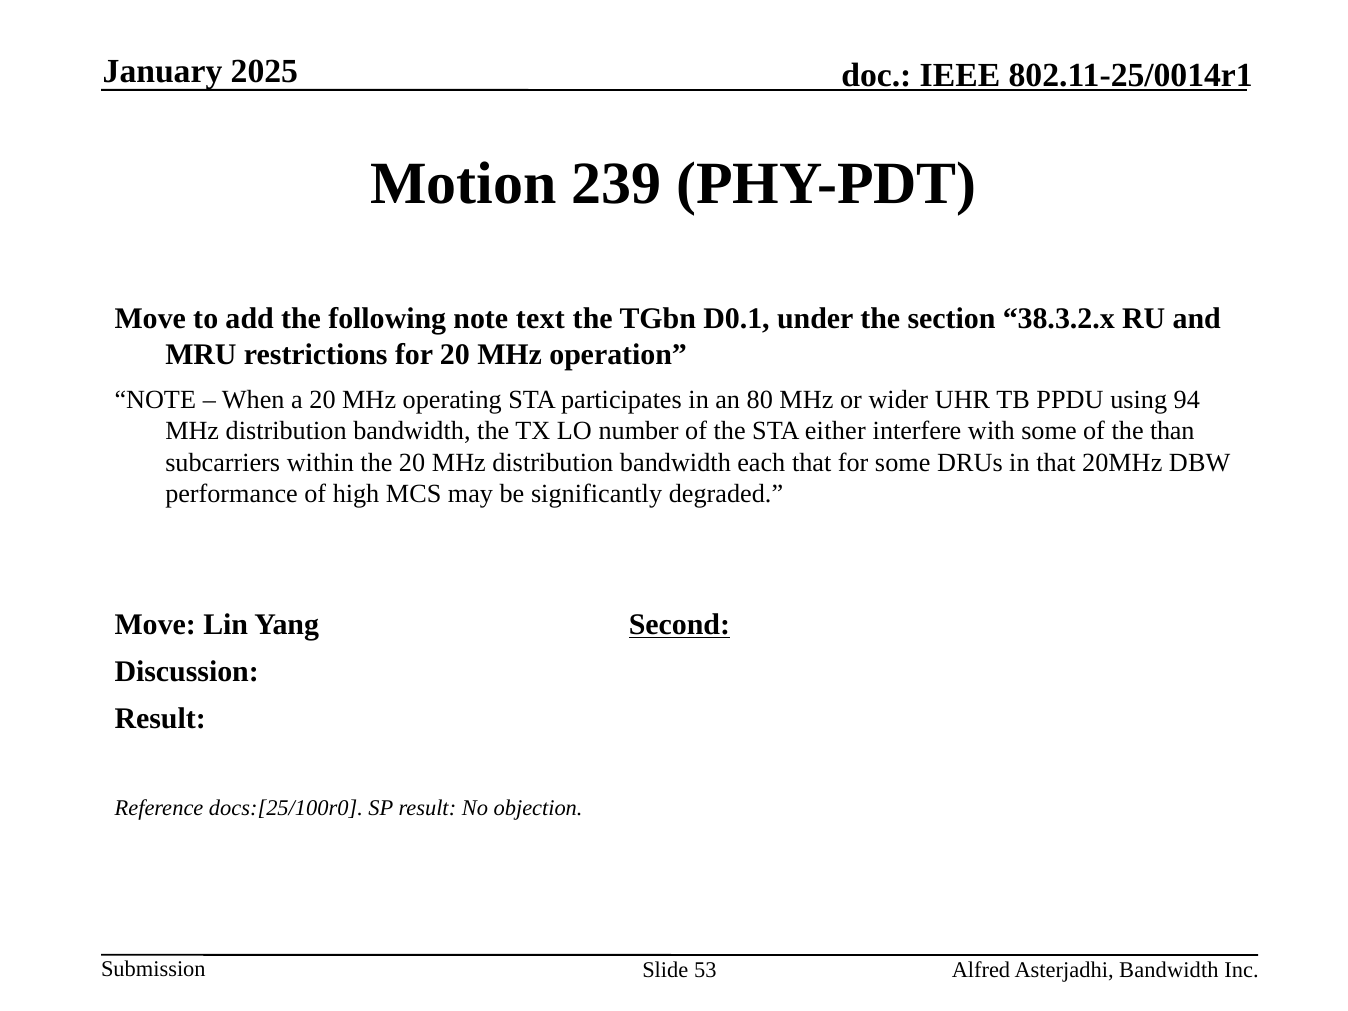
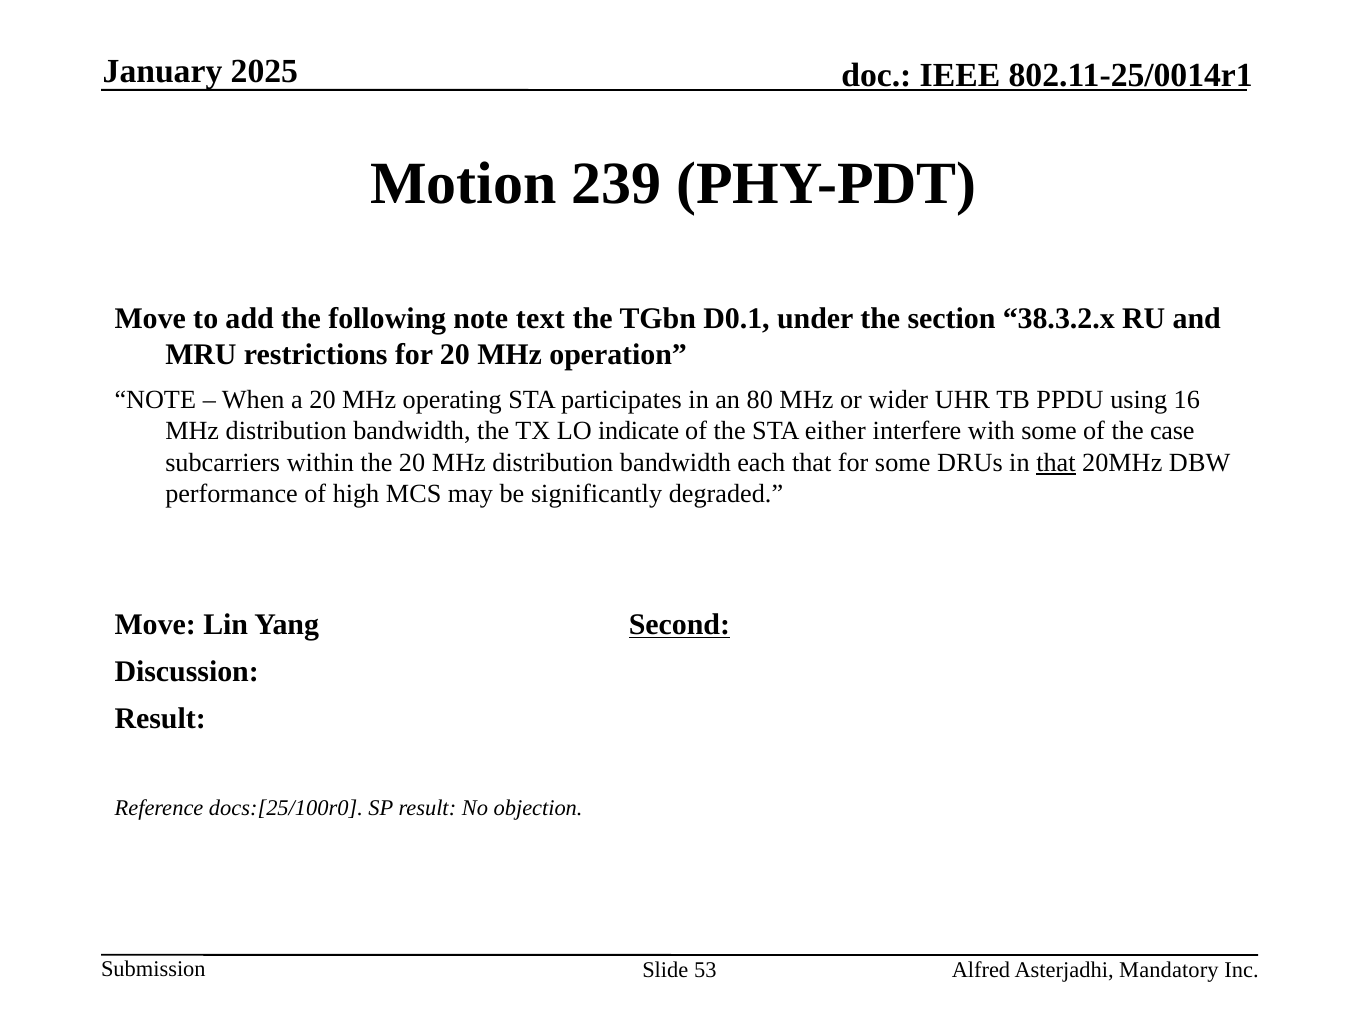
94: 94 -> 16
number: number -> indicate
than: than -> case
that at (1056, 462) underline: none -> present
Asterjadhi Bandwidth: Bandwidth -> Mandatory
